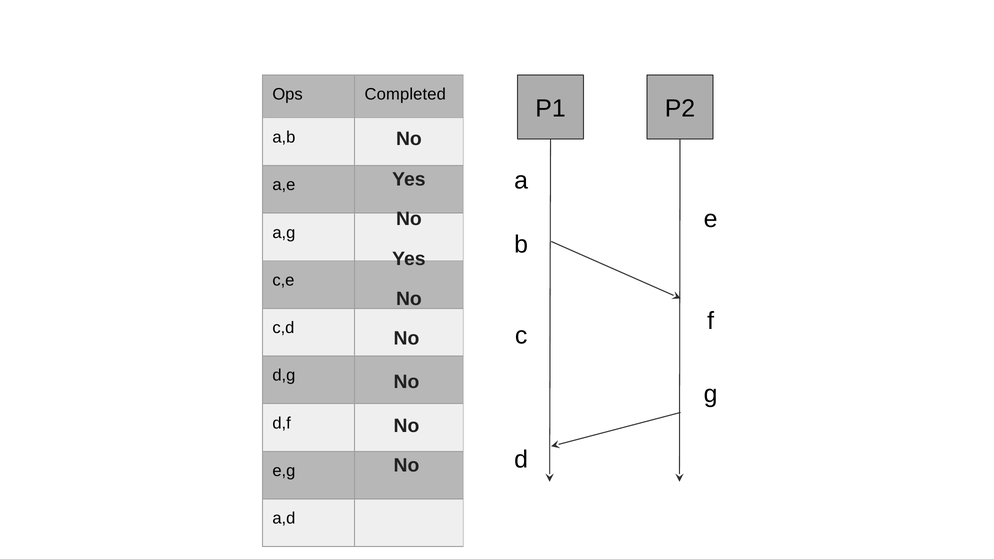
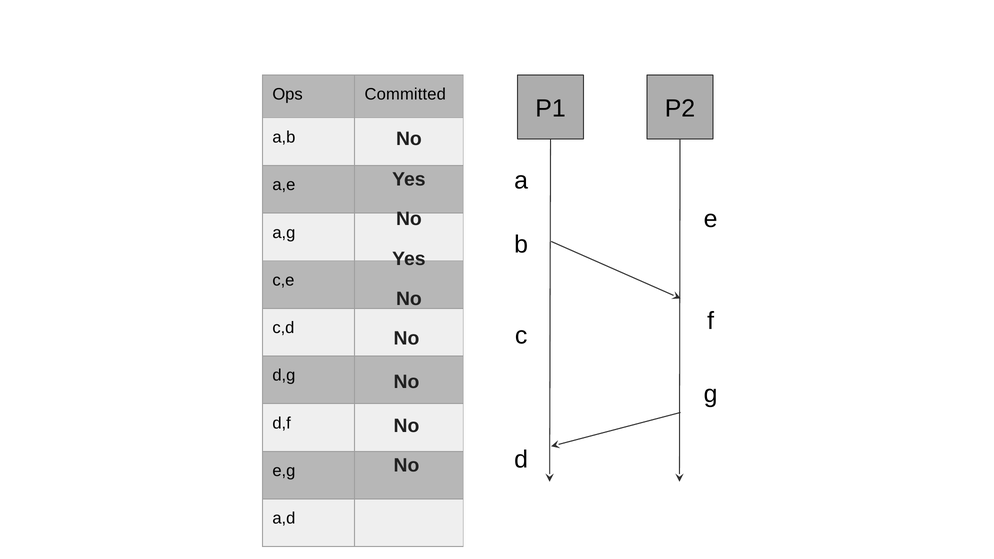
Completed: Completed -> Committed
